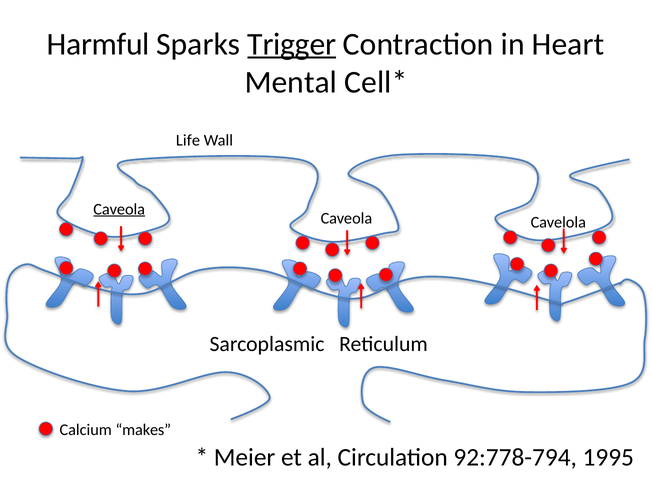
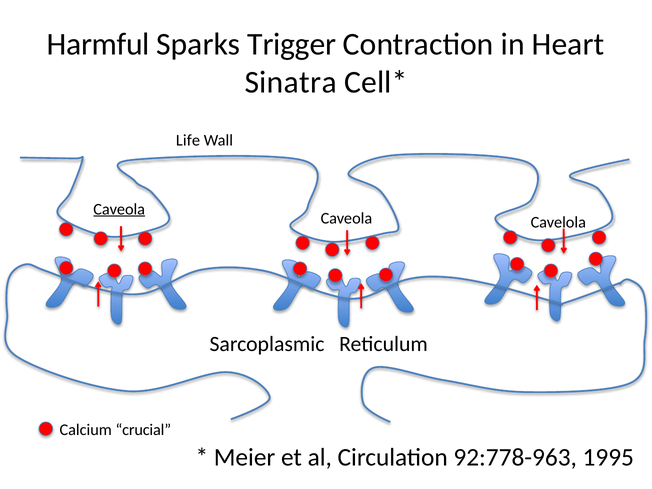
Trigger underline: present -> none
Mental: Mental -> Sinatra
makes: makes -> crucial
92:778-794: 92:778-794 -> 92:778-963
